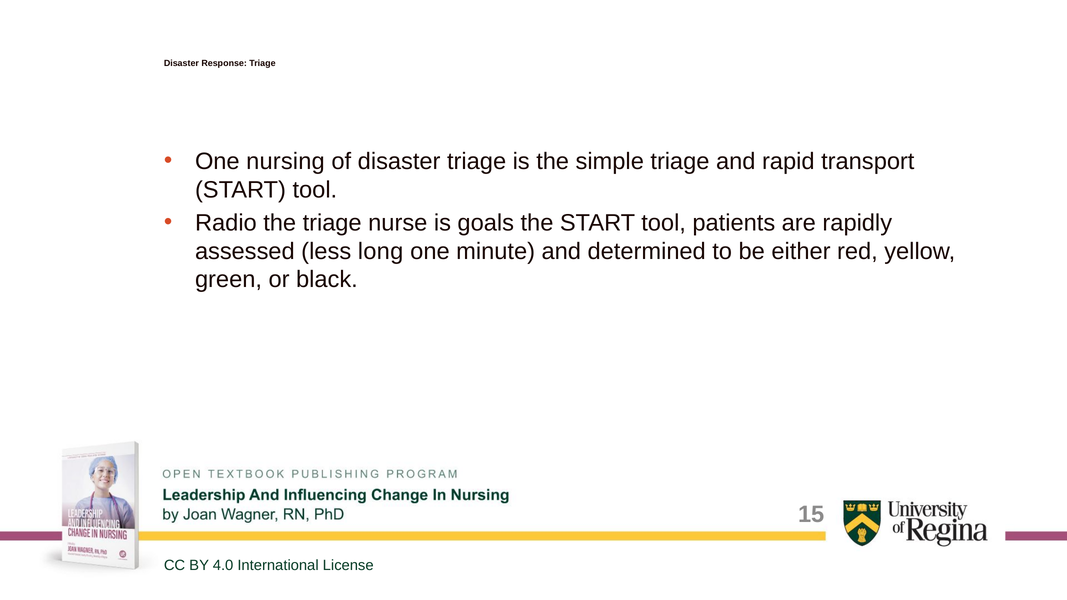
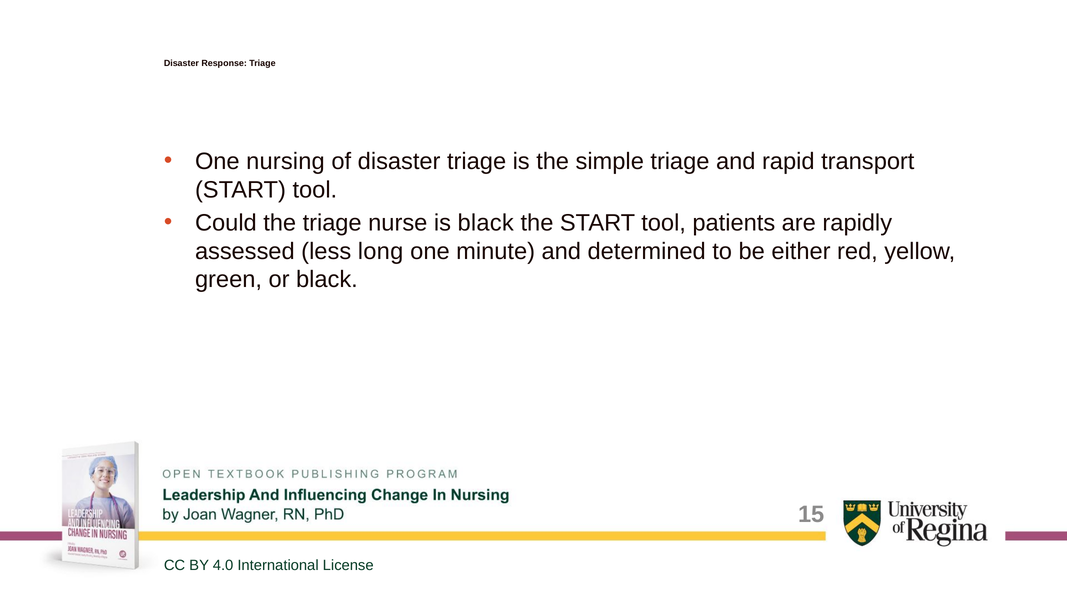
Radio: Radio -> Could
is goals: goals -> black
